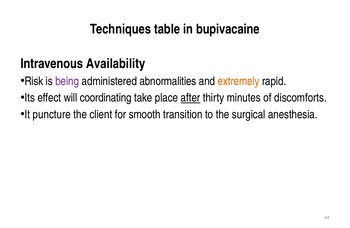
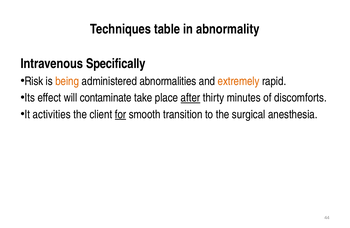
bupivacaine: bupivacaine -> abnormality
Availability: Availability -> Specifically
being colour: purple -> orange
coordinating: coordinating -> contaminate
puncture: puncture -> activities
for underline: none -> present
